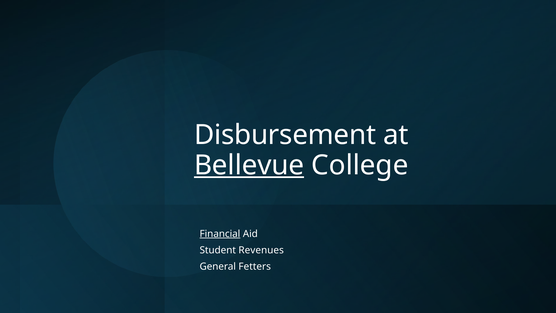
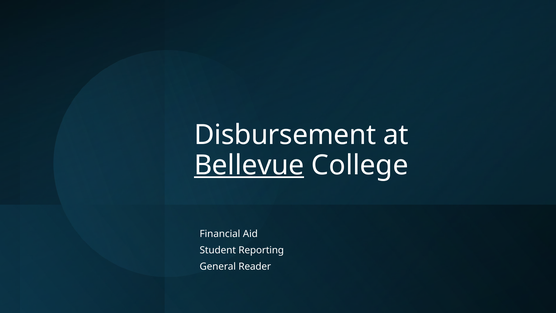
Financial underline: present -> none
Revenues: Revenues -> Reporting
Fetters: Fetters -> Reader
